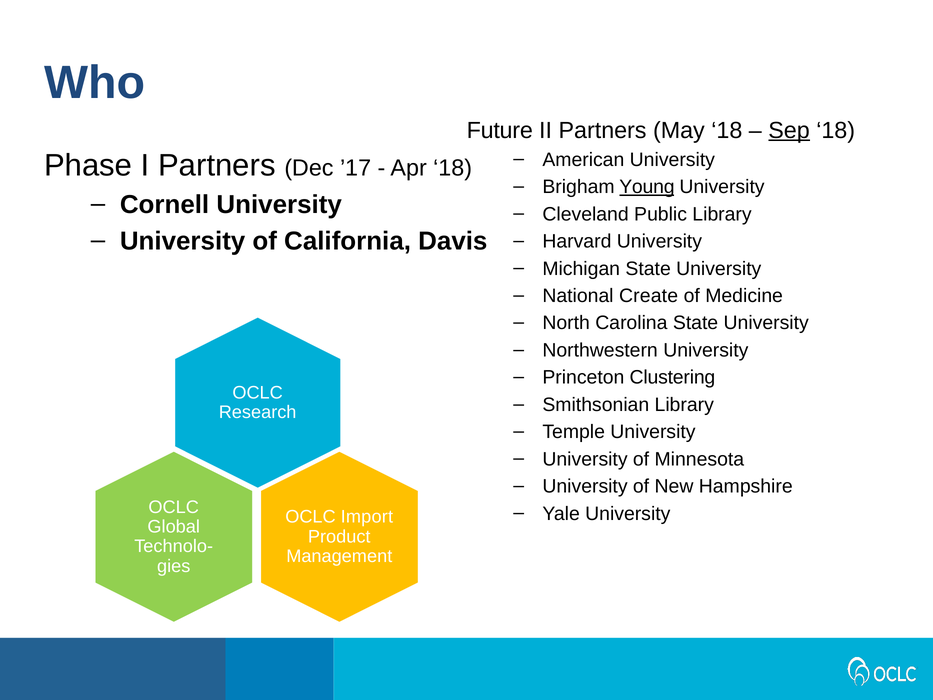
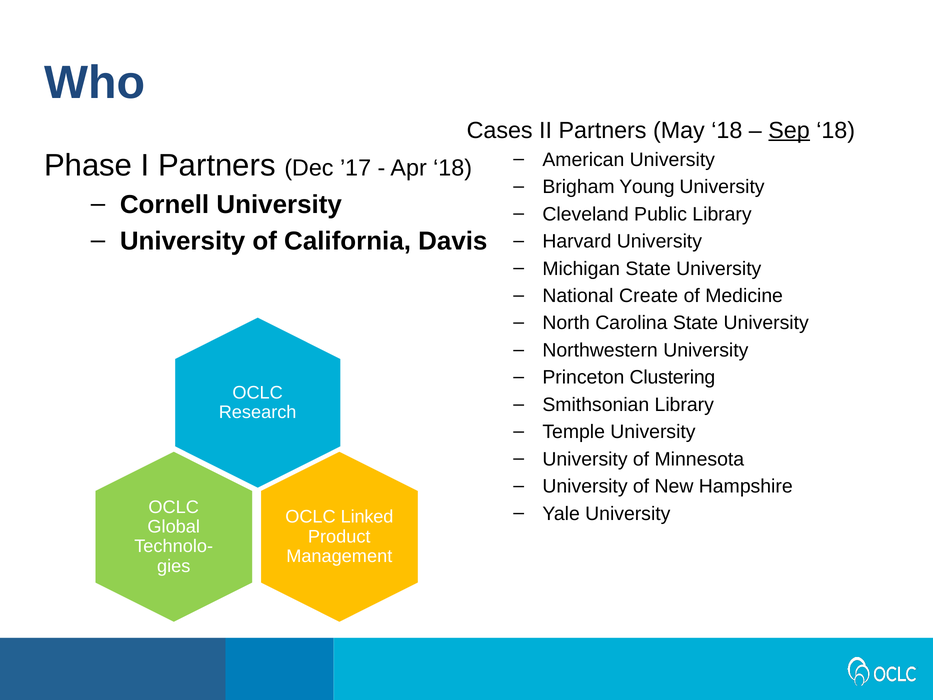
Future: Future -> Cases
Young underline: present -> none
Import: Import -> Linked
